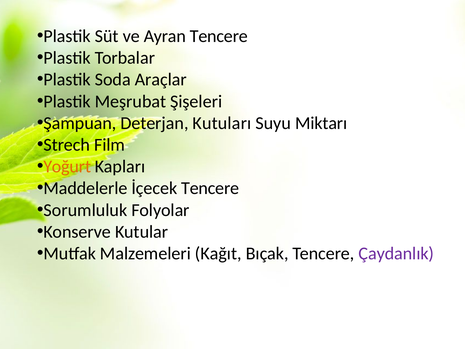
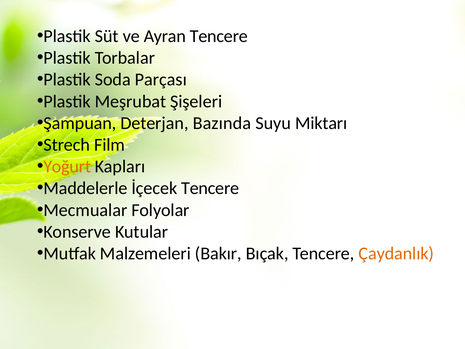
Araçlar: Araçlar -> Parçası
Kutuları: Kutuları -> Bazında
Sorumluluk: Sorumluluk -> Mecmualar
Kağıt: Kağıt -> Bakır
Çaydanlık colour: purple -> orange
